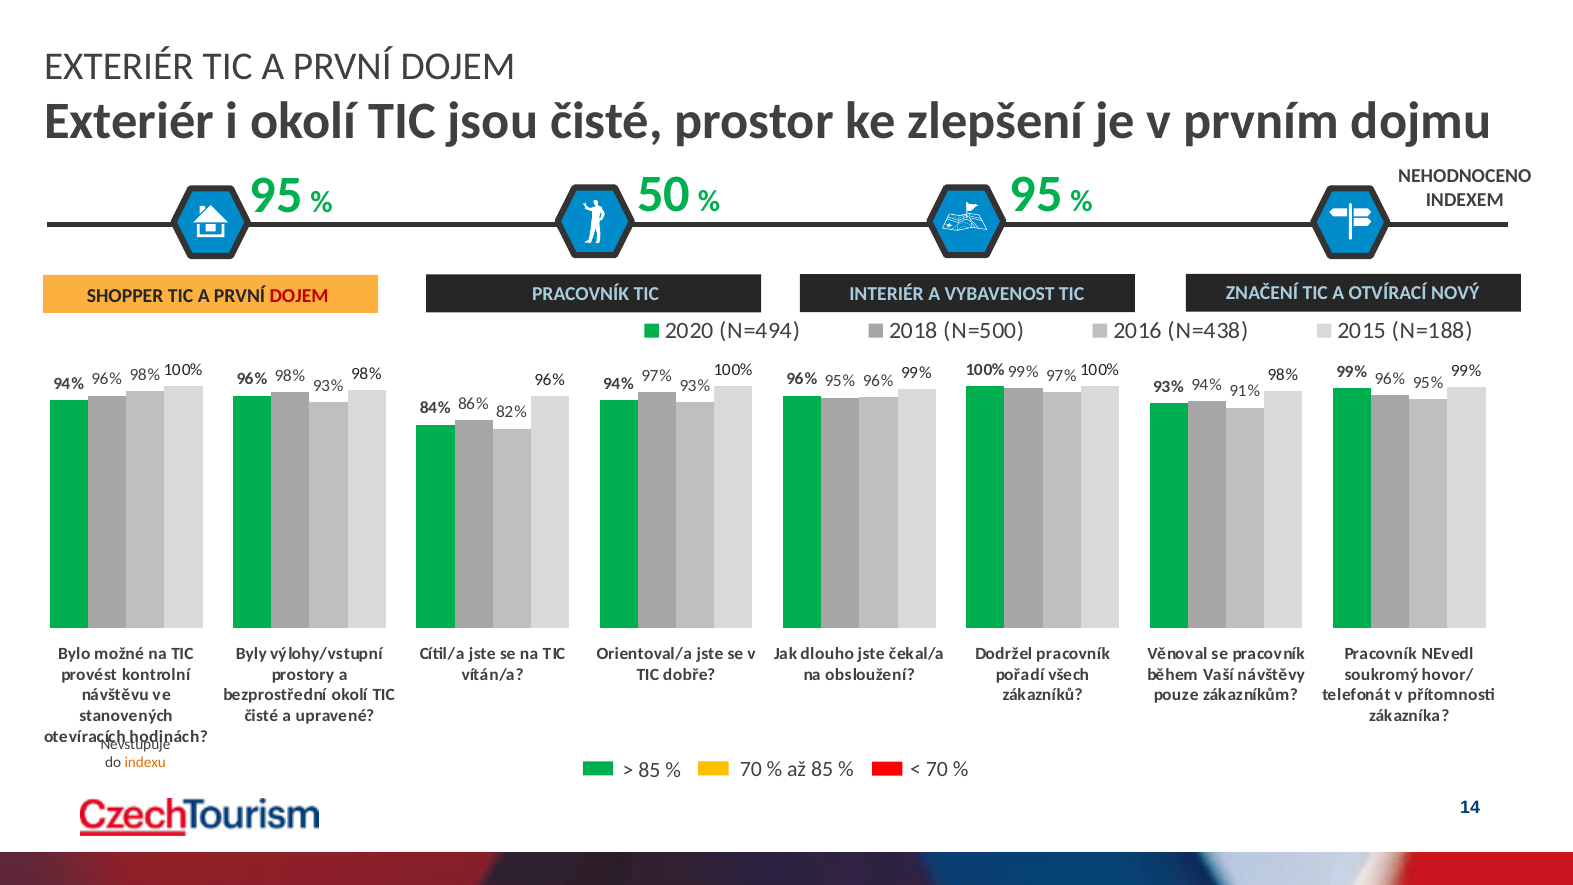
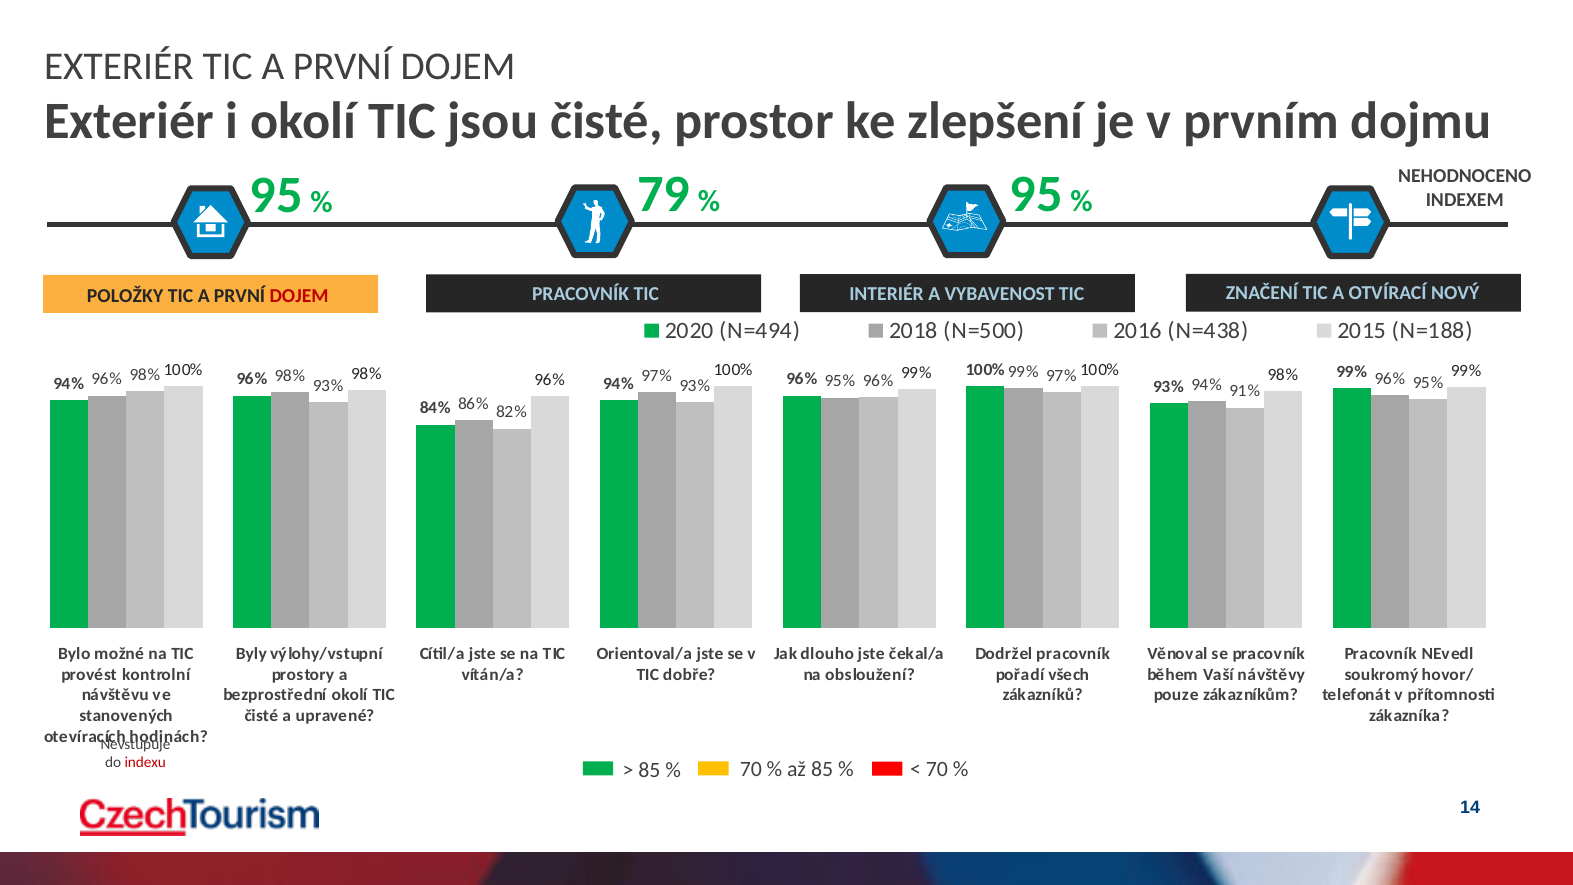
50: 50 -> 79
SHOPPER: SHOPPER -> POLOŽKY
indexu colour: orange -> red
